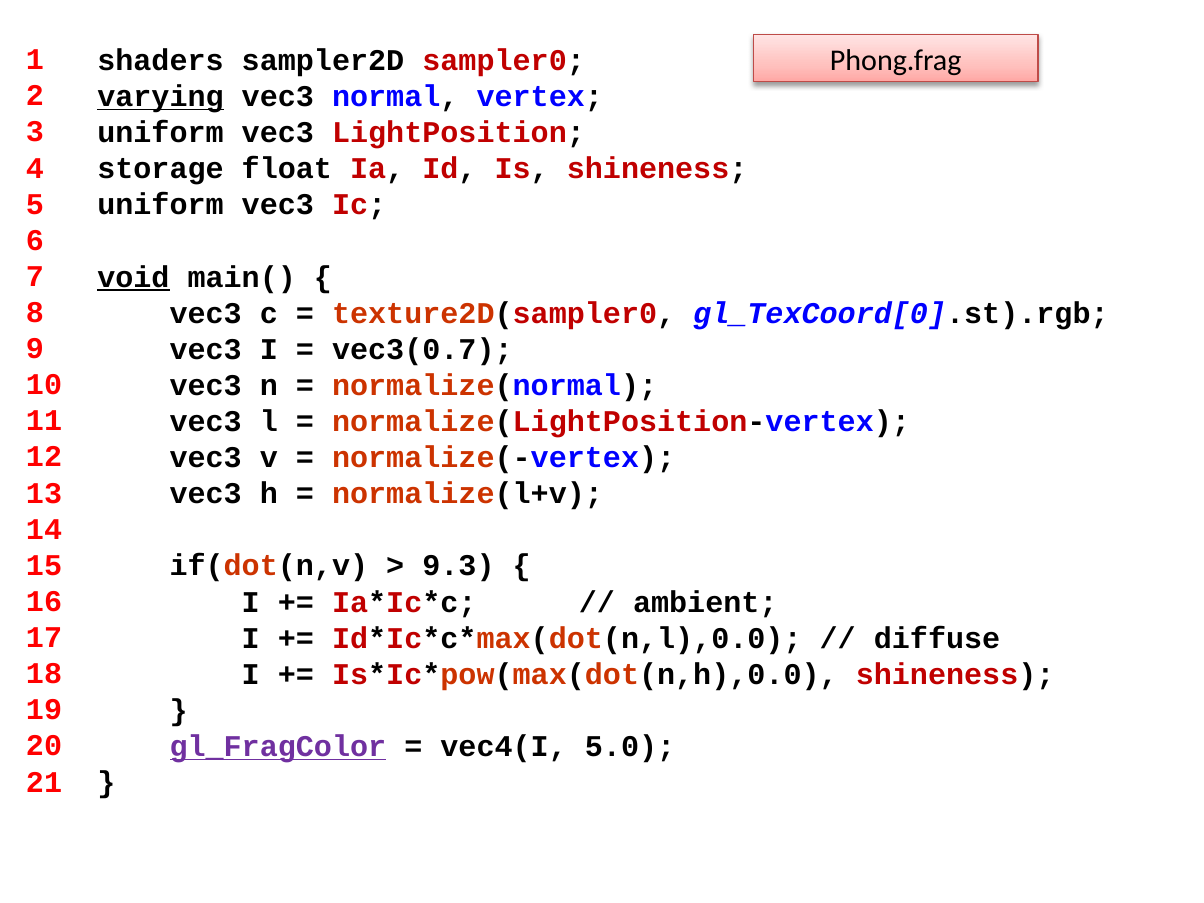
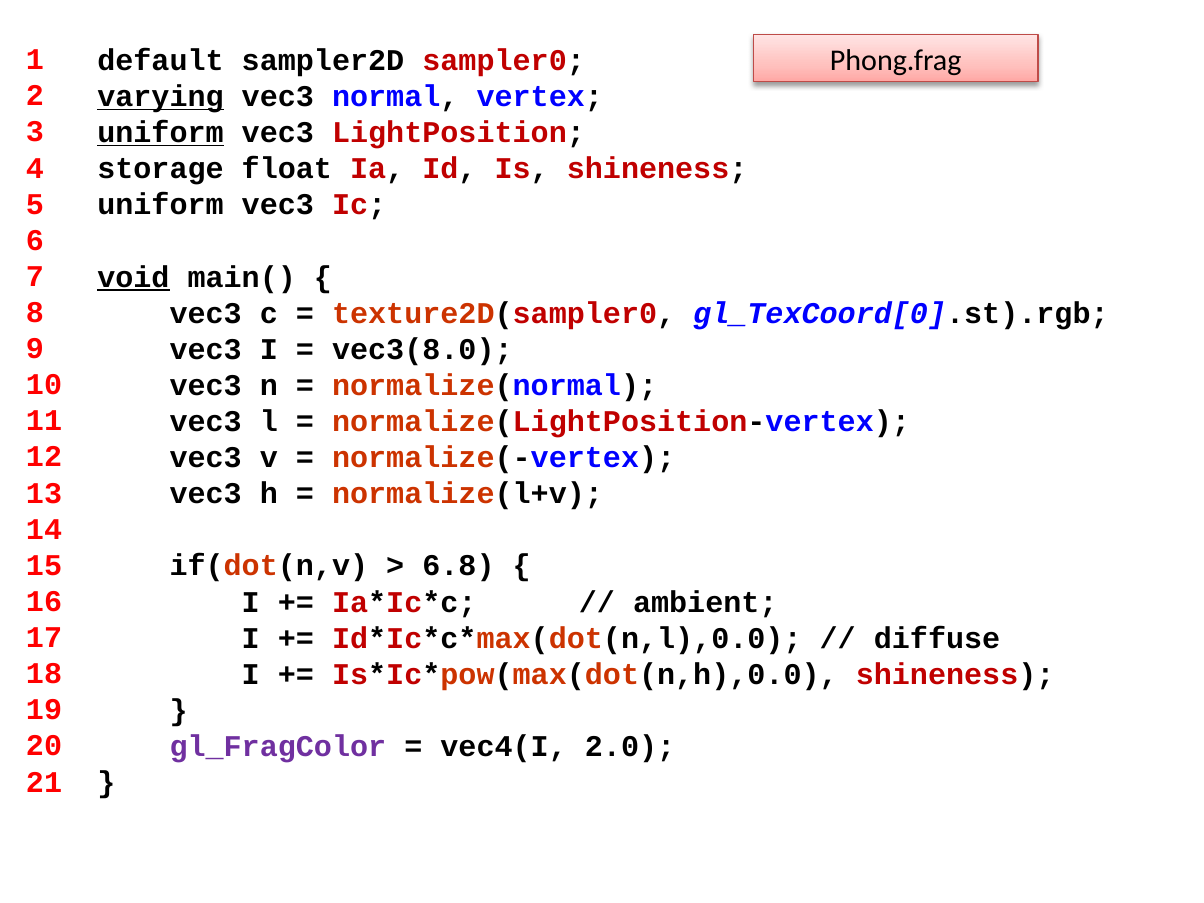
shaders: shaders -> default
uniform at (160, 133) underline: none -> present
vec3(0.7: vec3(0.7 -> vec3(8.0
9.3: 9.3 -> 6.8
gl_FragColor underline: present -> none
5.0: 5.0 -> 2.0
